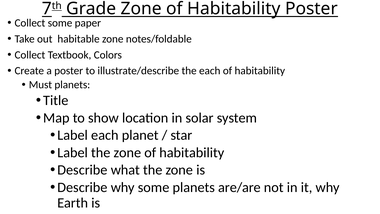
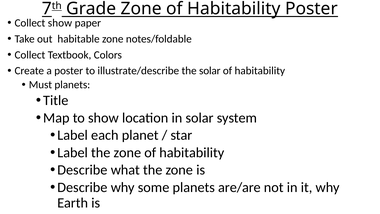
Collect some: some -> show
the each: each -> solar
